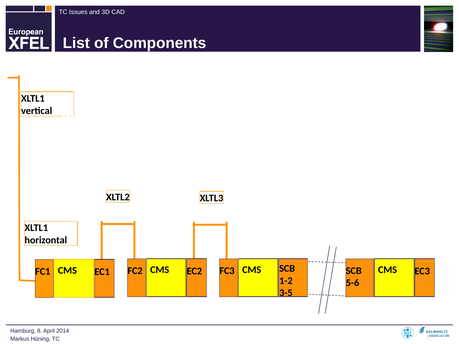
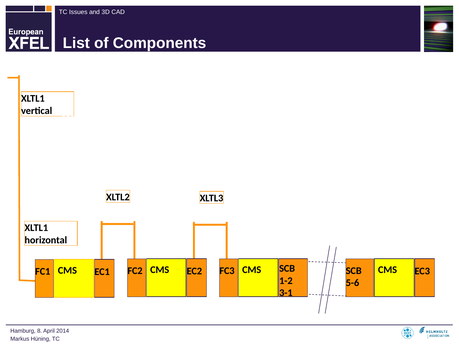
3-5: 3-5 -> 3-1
